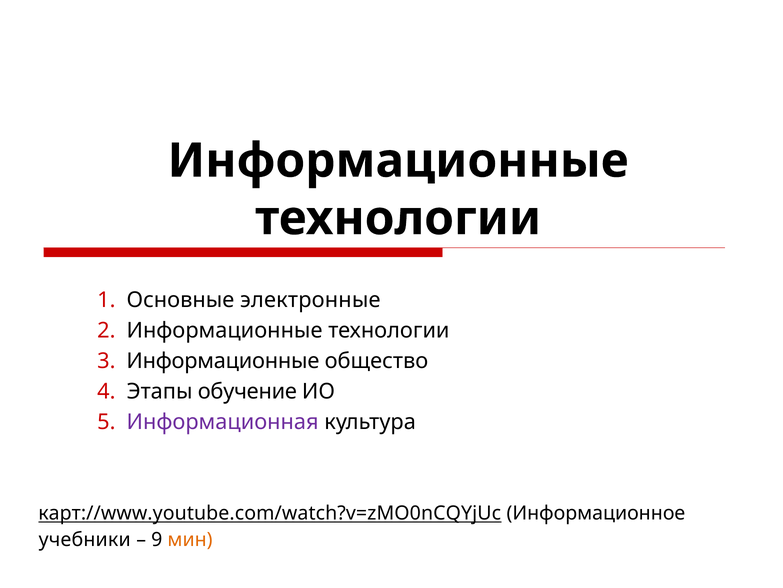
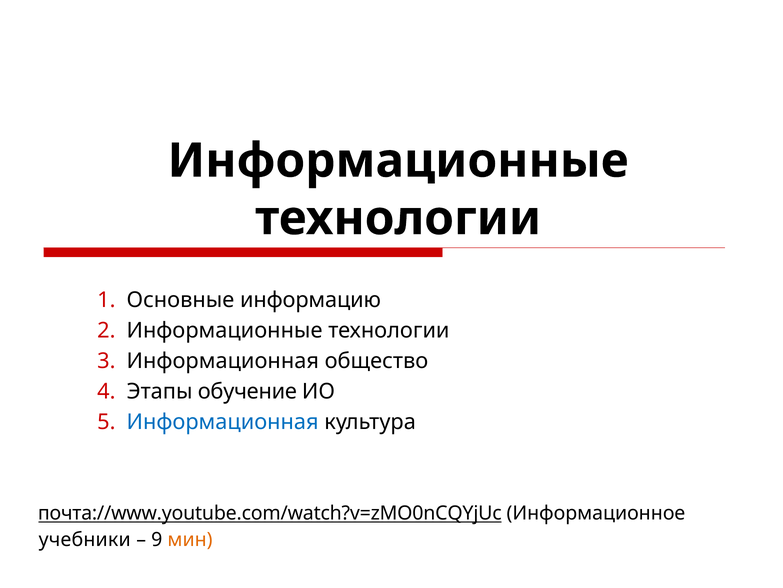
электронные: электронные -> информацию
Информационные at (223, 361): Информационные -> Информационная
Информационная at (223, 422) colour: purple -> blue
карт://www.youtube.com/watch?v=zMO0nCQYjUc: карт://www.youtube.com/watch?v=zMO0nCQYjUc -> почта://www.youtube.com/watch?v=zMO0nCQYjUc
